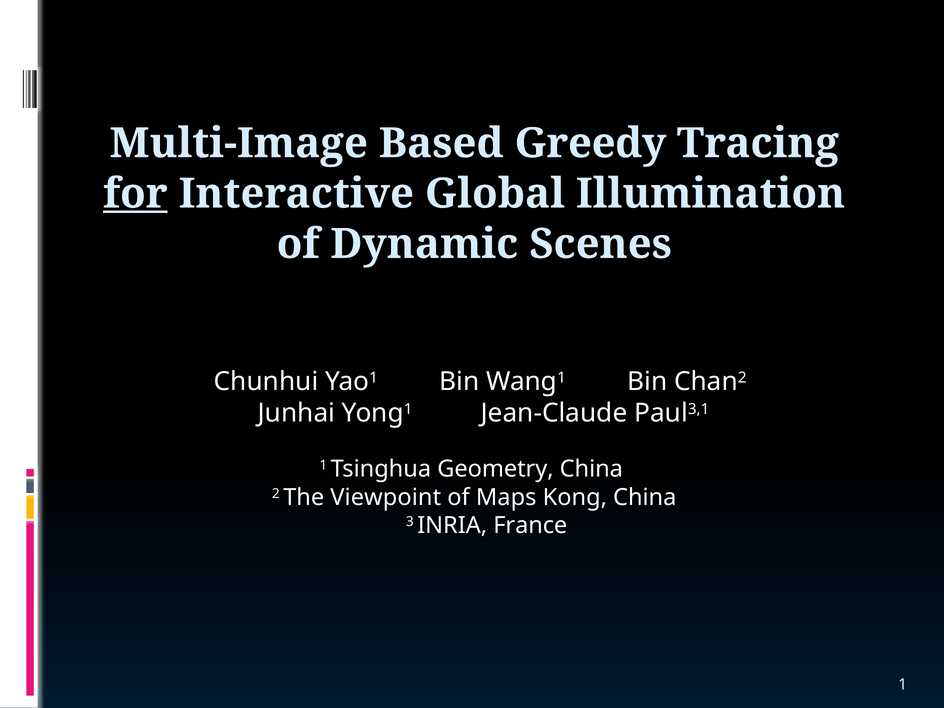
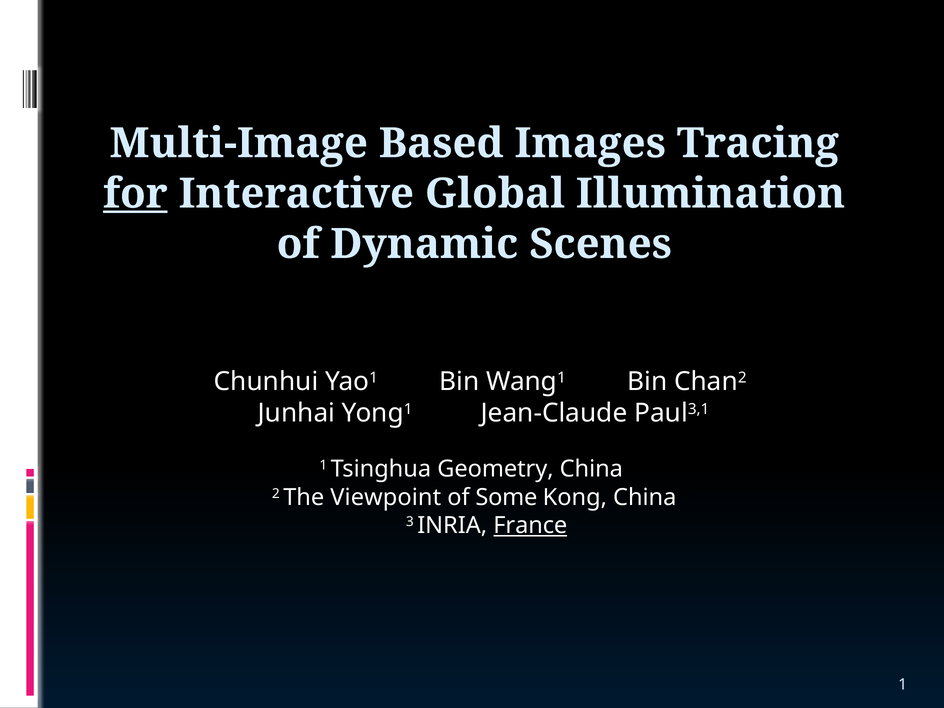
Greedy: Greedy -> Images
Maps: Maps -> Some
France underline: none -> present
